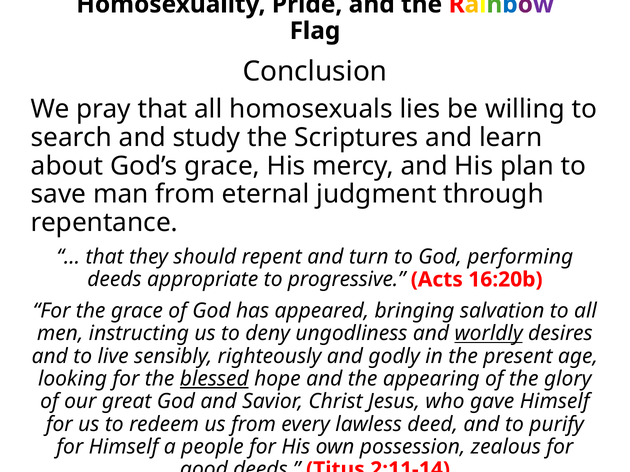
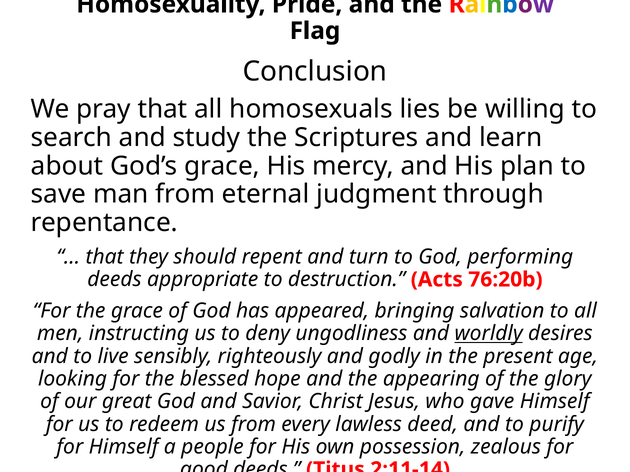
progressive: progressive -> destruction
16:20b: 16:20b -> 76:20b
blessed underline: present -> none
